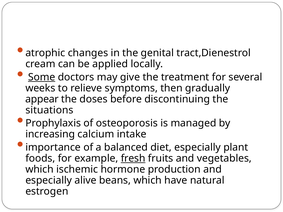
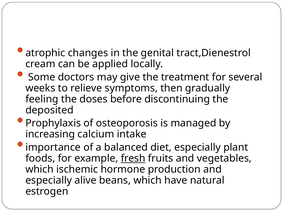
Some underline: present -> none
appear: appear -> feeling
situations: situations -> deposited
